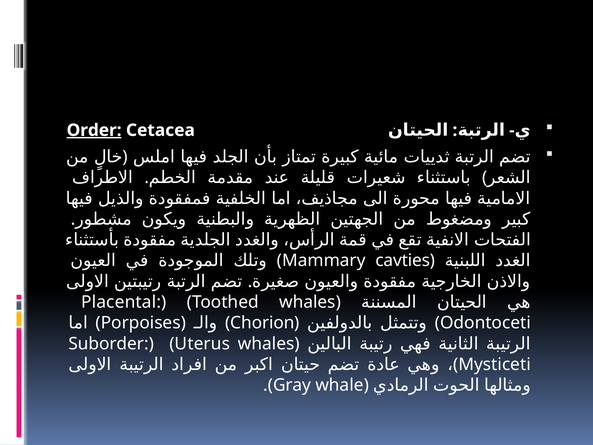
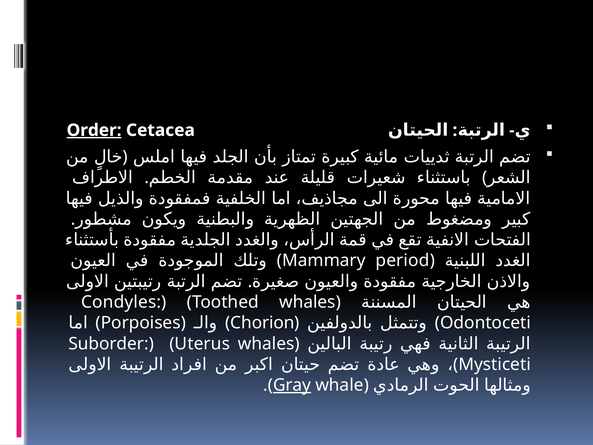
cavties: cavties -> period
Placental: Placental -> Condyles
Gray underline: none -> present
